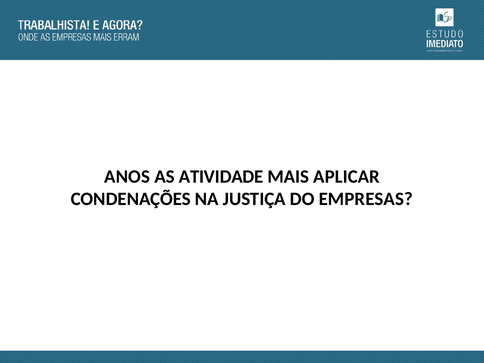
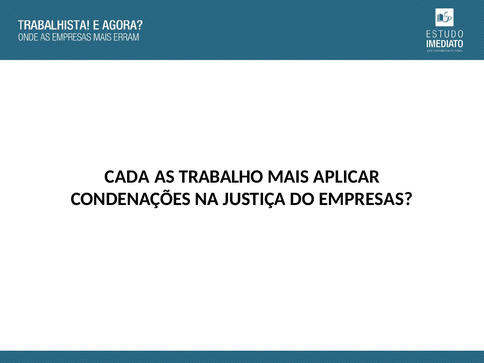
ANOS: ANOS -> CADA
ATIVIDADE: ATIVIDADE -> TRABALHO
